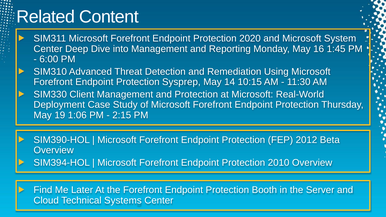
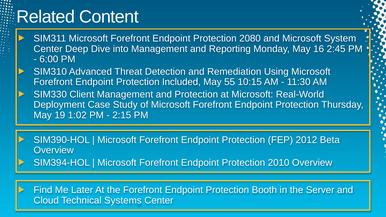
2020: 2020 -> 2080
1:45: 1:45 -> 2:45
Sysprep: Sysprep -> Included
14: 14 -> 55
1:06: 1:06 -> 1:02
